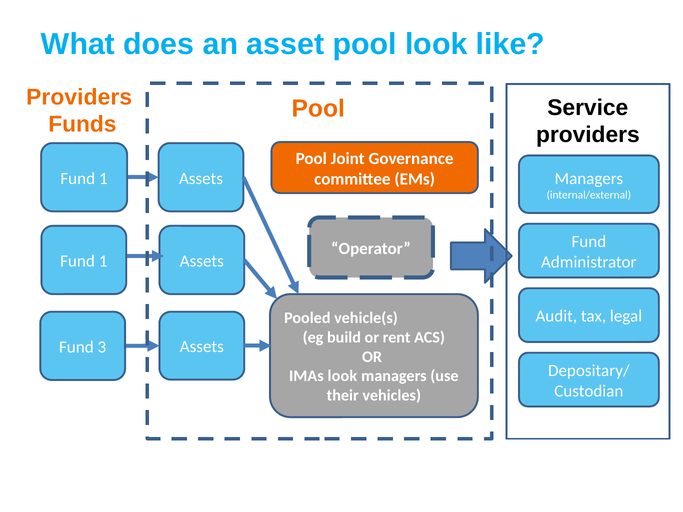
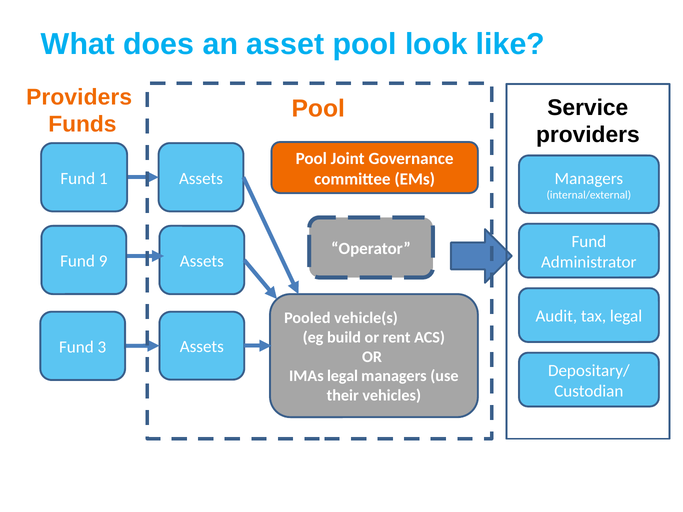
1 at (103, 261): 1 -> 9
IMAs look: look -> legal
